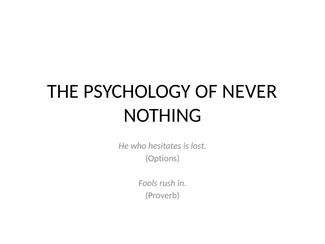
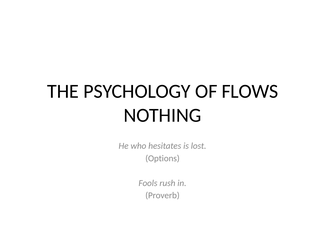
NEVER: NEVER -> FLOWS
